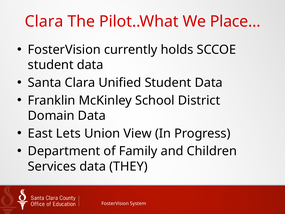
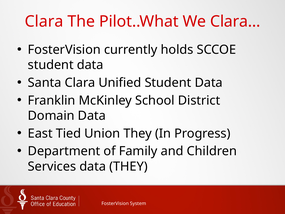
Place…: Place… -> Clara…
Lets: Lets -> Tied
Union View: View -> They
